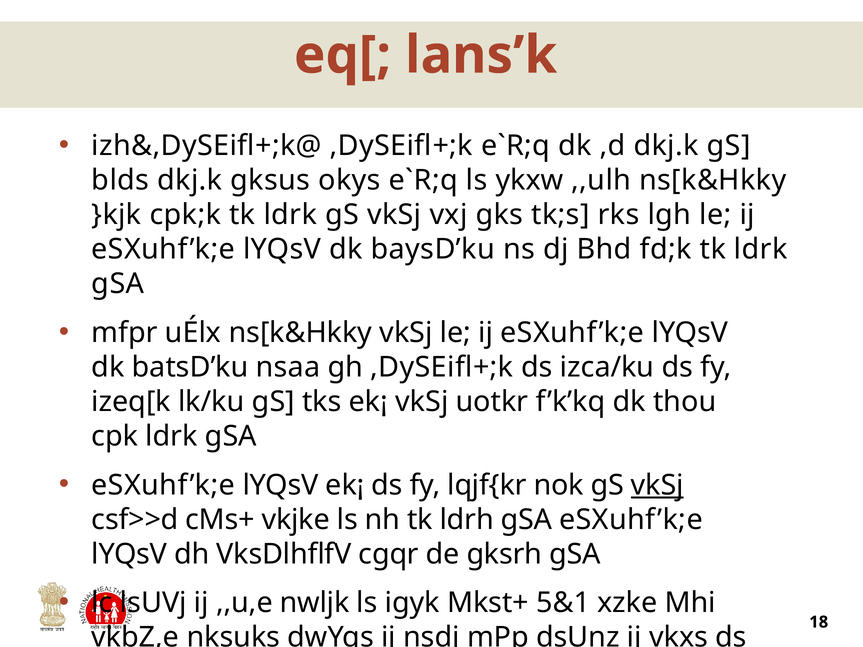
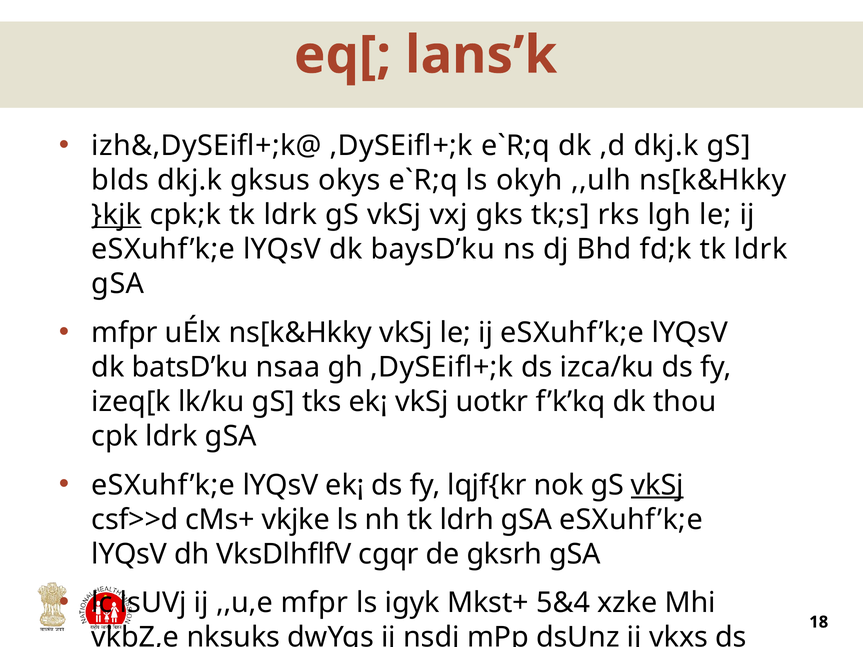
ykxw: ykxw -> okyh
}kjk underline: none -> present
,,u,e nwljk: nwljk -> mfpr
5&1: 5&1 -> 5&4
